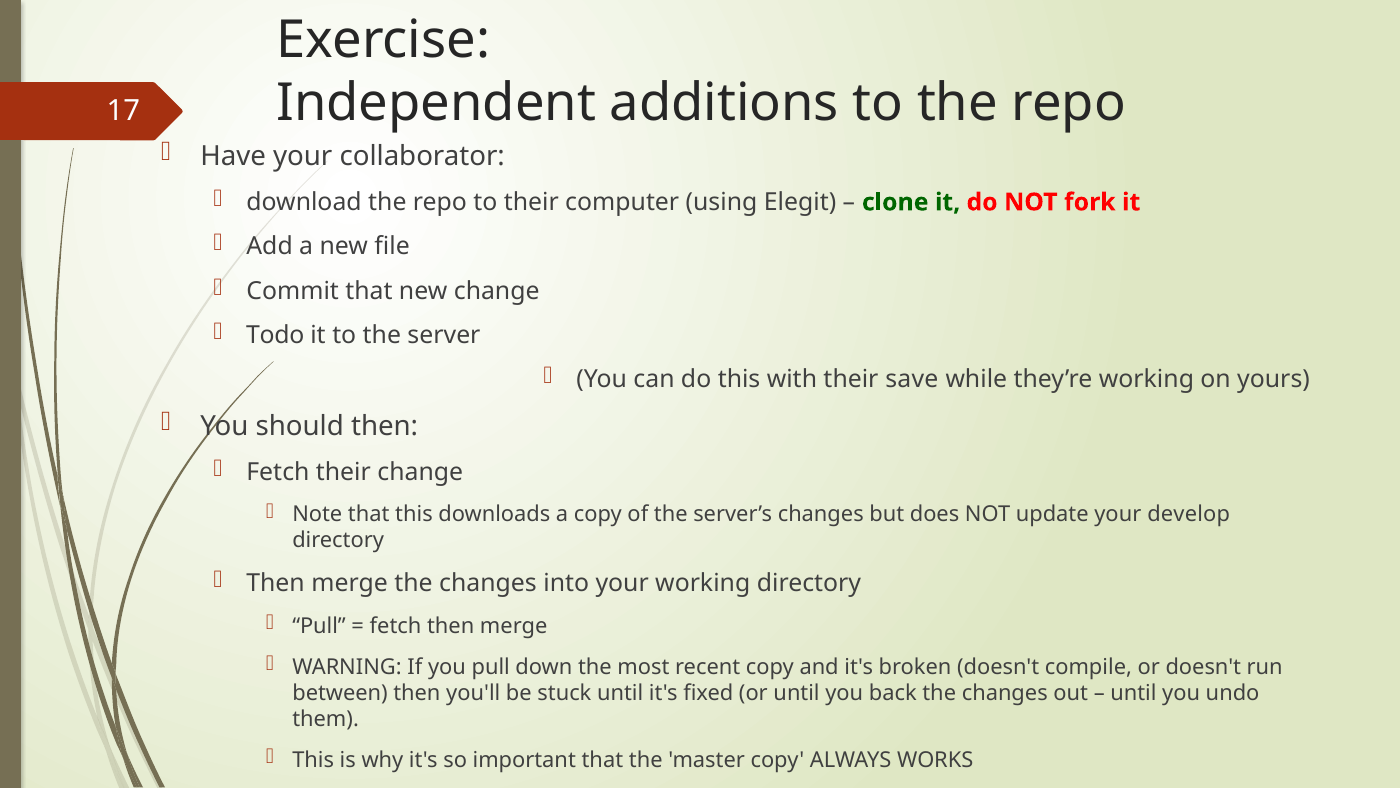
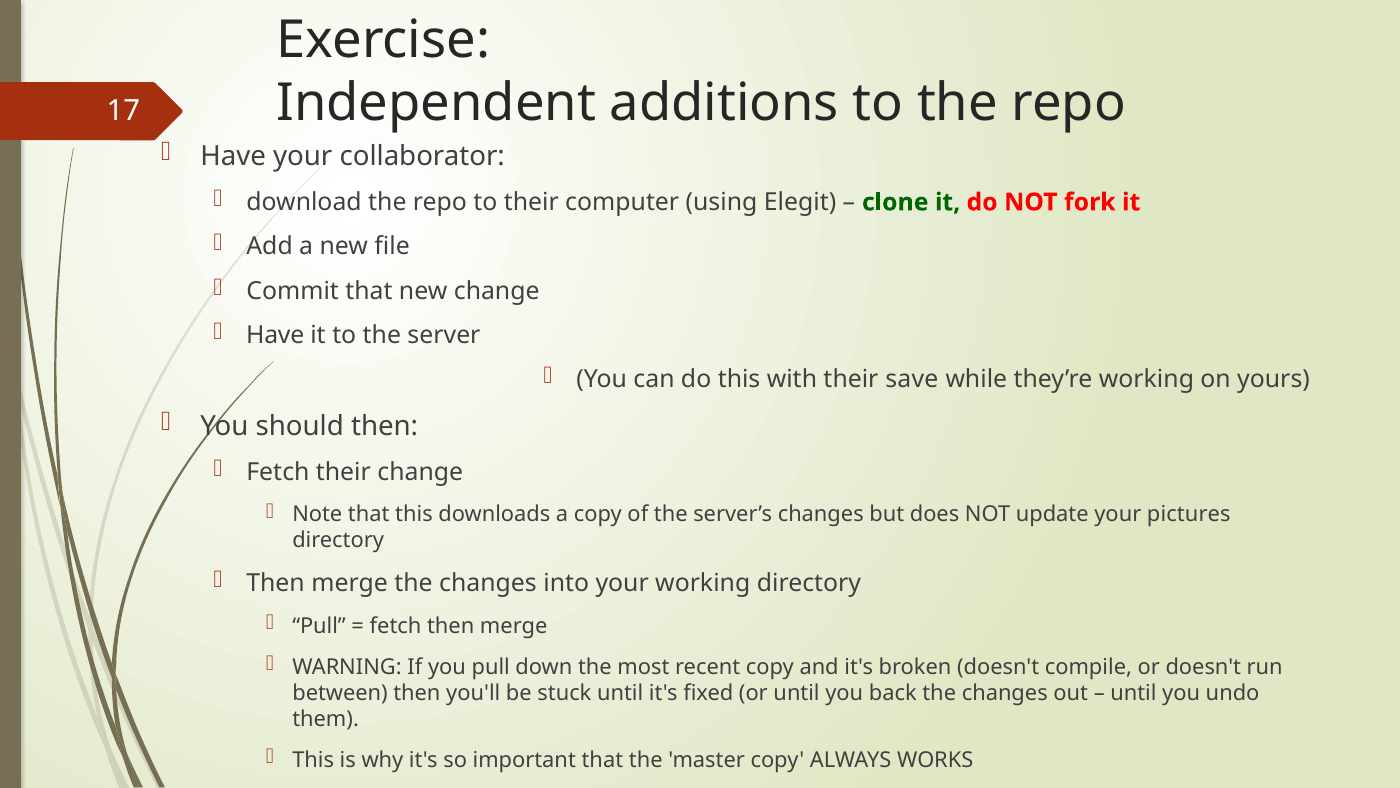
Todo at (275, 335): Todo -> Have
develop: develop -> pictures
